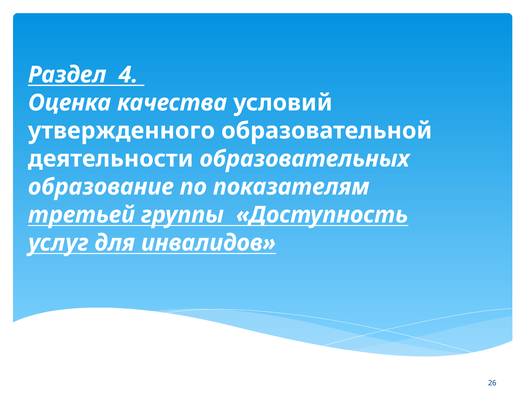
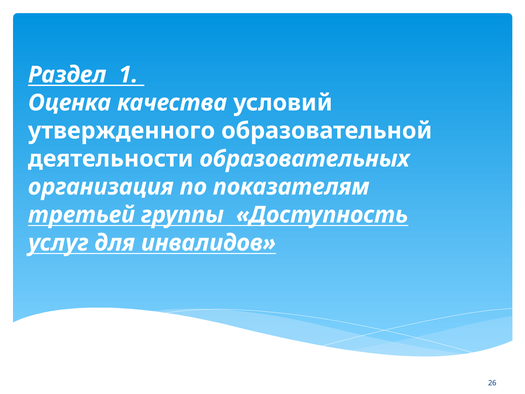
4: 4 -> 1
образование: образование -> организация
